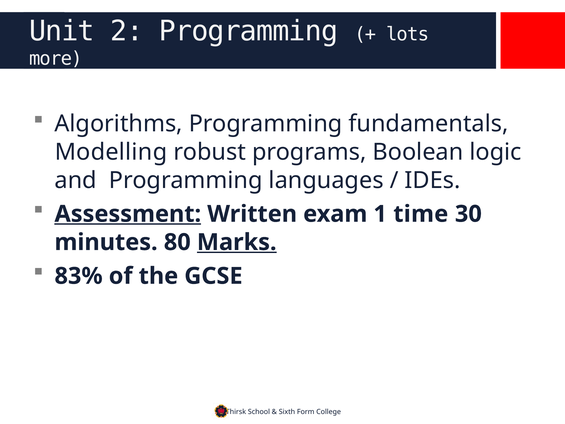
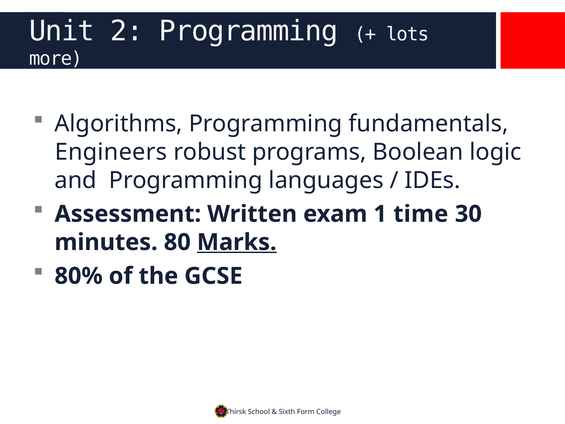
Modelling: Modelling -> Engineers
Assessment underline: present -> none
83%: 83% -> 80%
